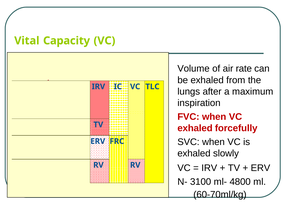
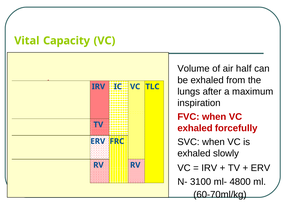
rate: rate -> half
